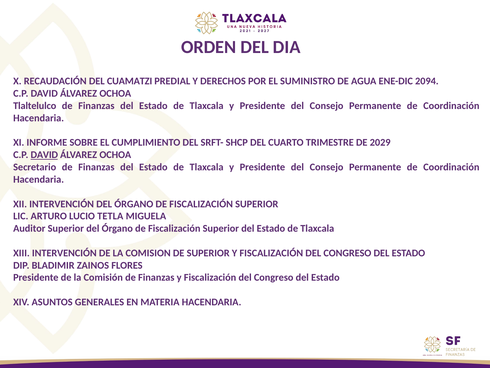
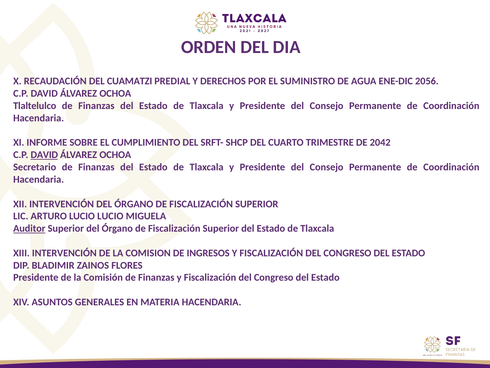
2094: 2094 -> 2056
2029: 2029 -> 2042
LUCIO TETLA: TETLA -> LUCIO
Auditor underline: none -> present
DE SUPERIOR: SUPERIOR -> INGRESOS
